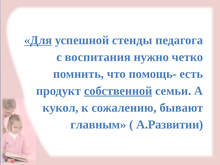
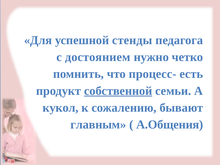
Для underline: present -> none
воспитания: воспитания -> достоянием
помощь-: помощь- -> процесс-
А.Развитии: А.Развитии -> А.Общения
